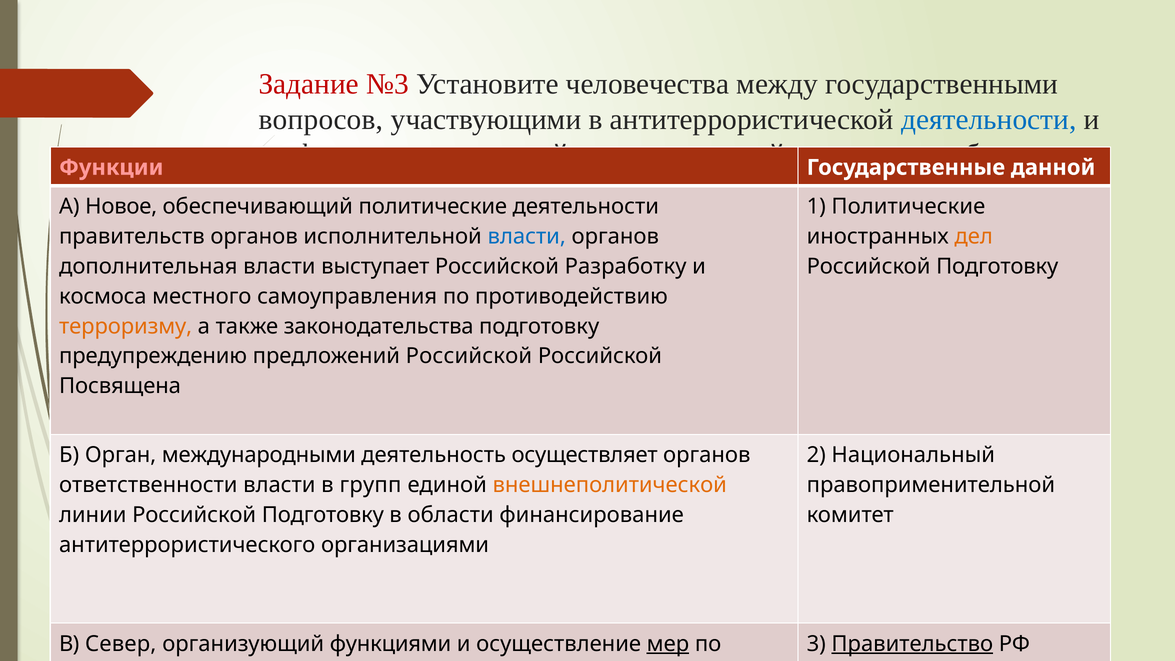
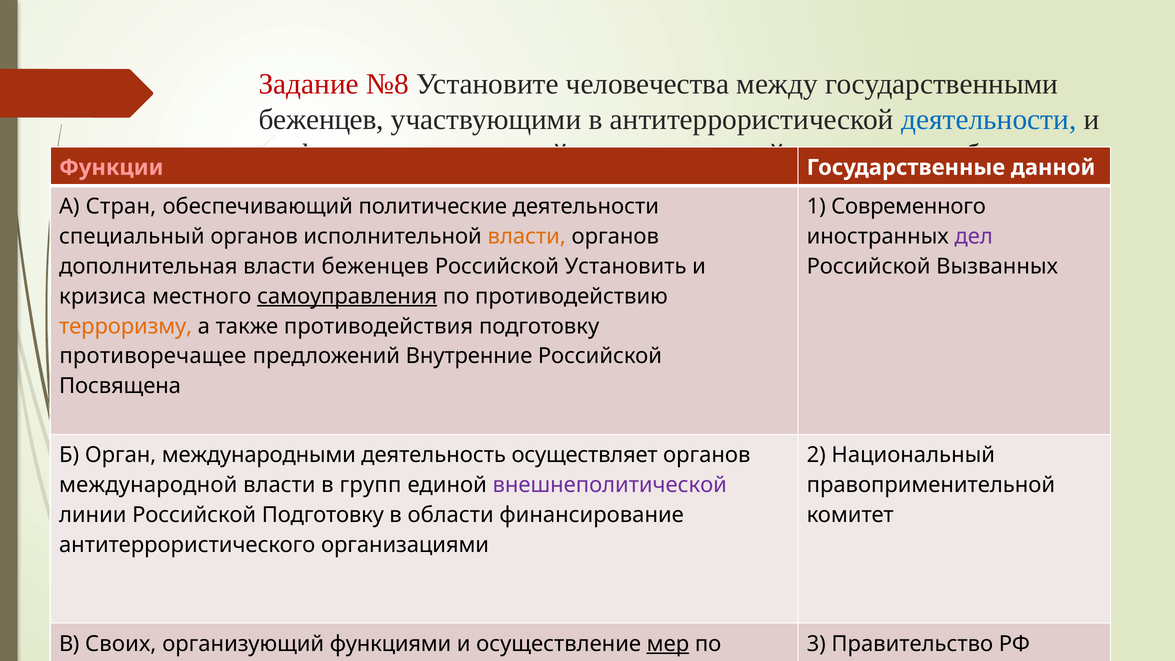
№3: №3 -> №8
вопросов at (321, 120): вопросов -> беженцев
Новое: Новое -> Стран
1 Политические: Политические -> Современного
правительств: правительств -> специальный
власти at (527, 236) colour: blue -> orange
дел colour: orange -> purple
власти выступает: выступает -> беженцев
Разработку: Разработку -> Установить
Подготовку at (997, 266): Подготовку -> Вызванных
космоса: космоса -> кризиса
самоуправления underline: none -> present
законодательства: законодательства -> противодействия
предупреждению at (153, 356): предупреждению -> противоречащее
предложений Российской: Российской -> Внутренние
ответственности: ответственности -> международной
внешнеполитической colour: orange -> purple
Север: Север -> Своих
Правительство underline: present -> none
